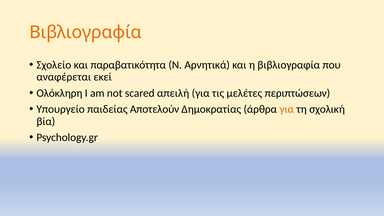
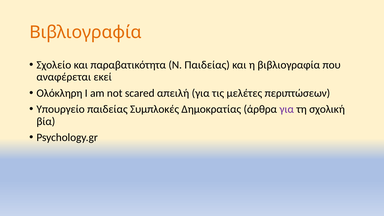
Ν Αρνητικά: Αρνητικά -> Παιδείας
Αποτελούν: Αποτελούν -> Συμπλοκές
για at (287, 109) colour: orange -> purple
